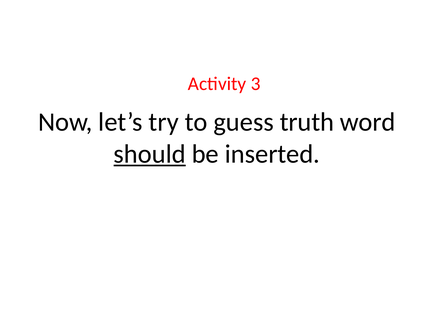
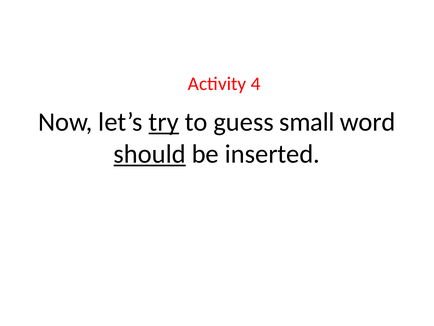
3: 3 -> 4
try underline: none -> present
truth: truth -> small
